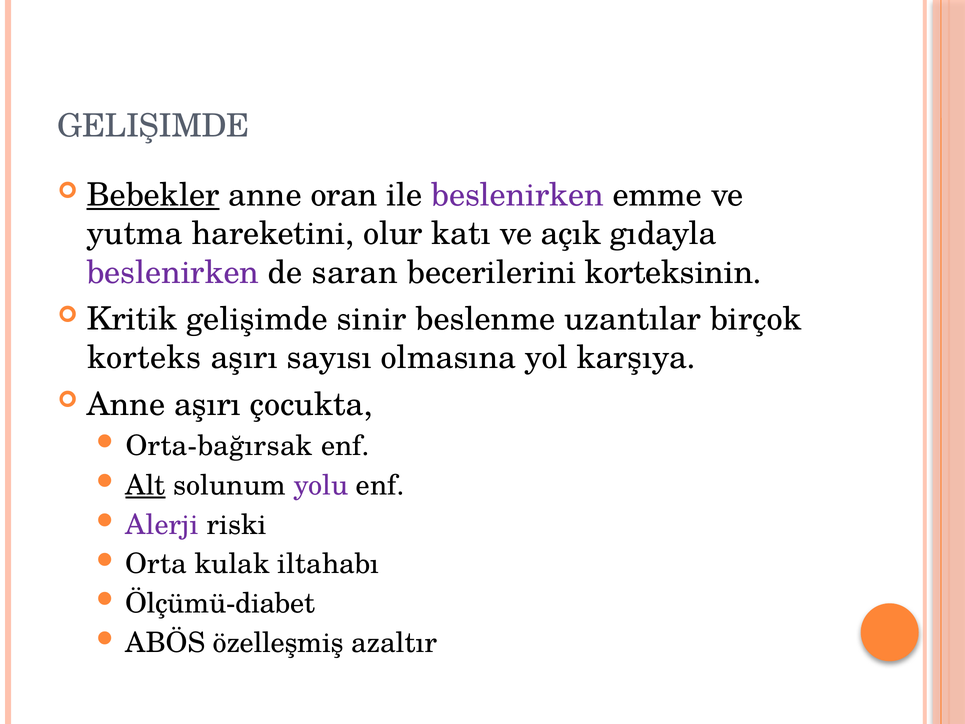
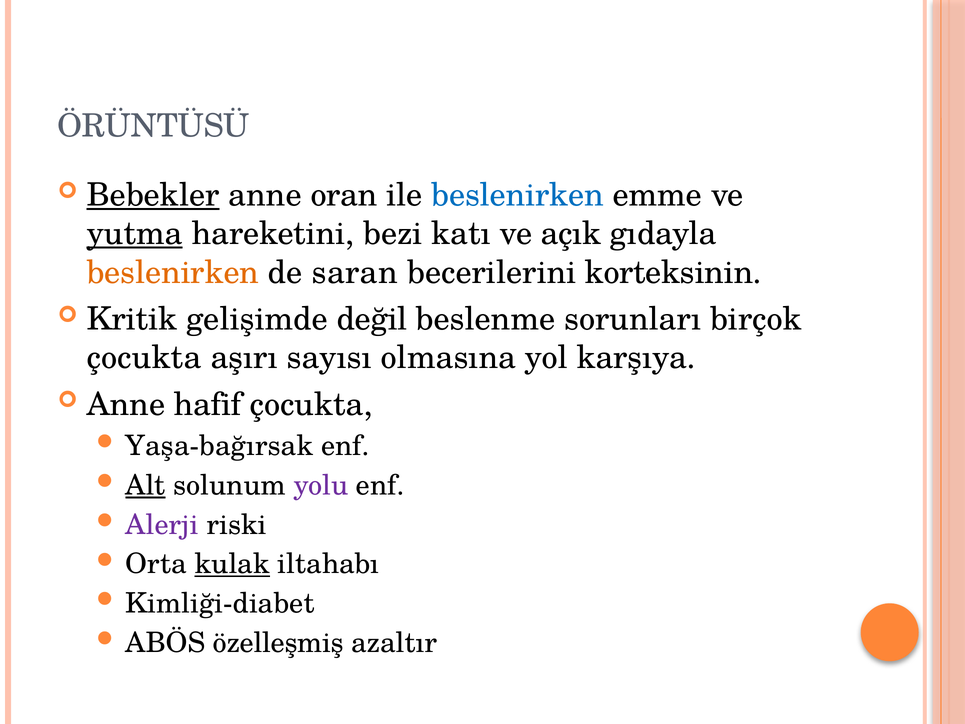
GELIŞIMDE at (153, 126): GELIŞIMDE -> ÖRÜNTÜSÜ
beslenirken at (518, 195) colour: purple -> blue
yutma underline: none -> present
olur: olur -> bezi
beslenirken at (173, 272) colour: purple -> orange
sinir: sinir -> değil
uzantılar: uzantılar -> sorunları
korteks at (144, 358): korteks -> çocukta
Anne aşırı: aşırı -> hafif
Orta-bağırsak: Orta-bağırsak -> Yaşa-bağırsak
kulak underline: none -> present
Ölçümü-diabet: Ölçümü-diabet -> Kimliği-diabet
